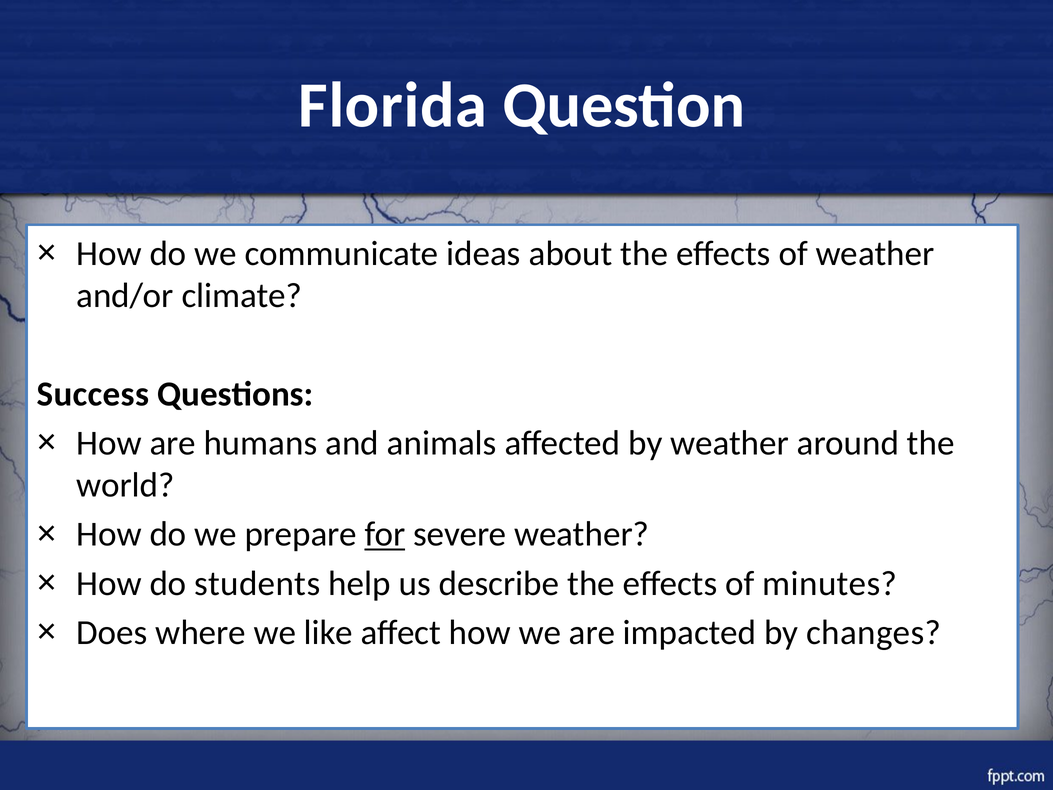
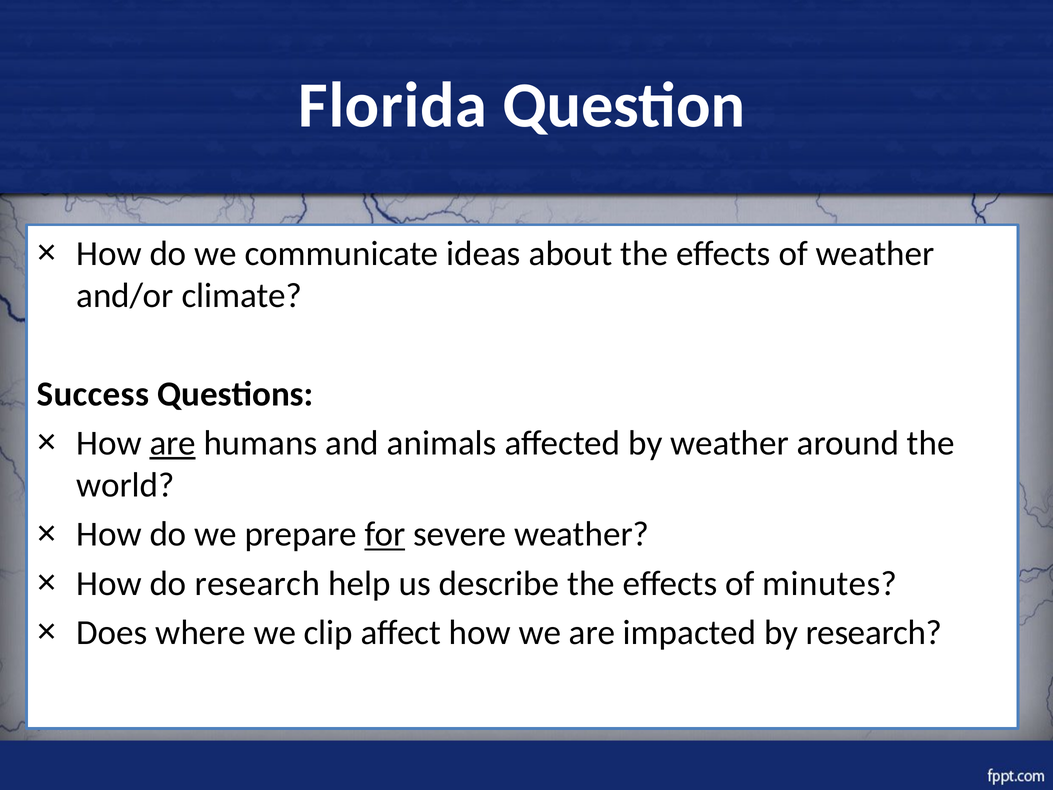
are at (173, 443) underline: none -> present
do students: students -> research
like: like -> clip
by changes: changes -> research
